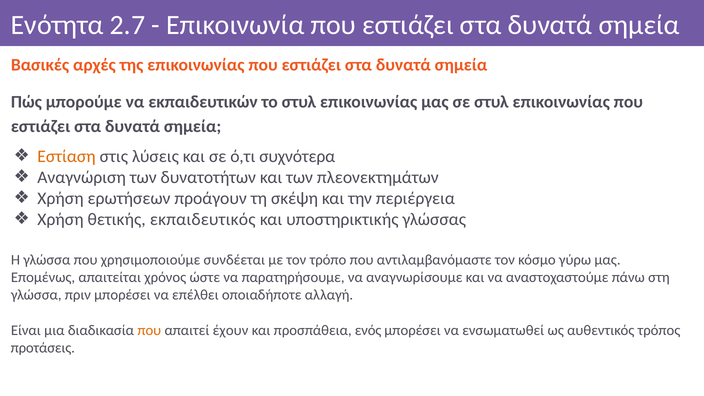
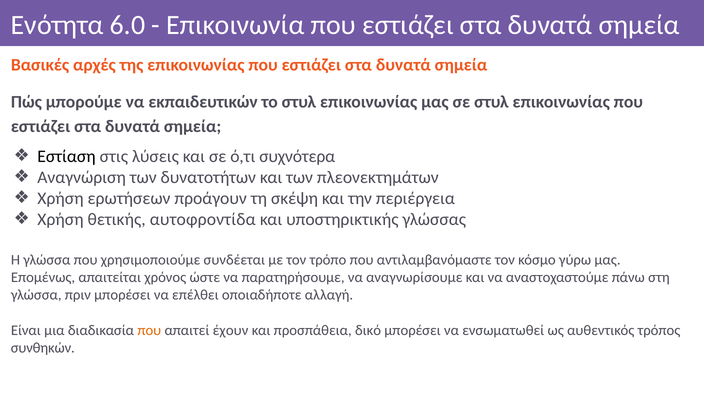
2.7: 2.7 -> 6.0
Εστίαση colour: orange -> black
εκπαιδευτικός: εκπαιδευτικός -> αυτοφροντίδα
ενός: ενός -> δικό
προτάσεις: προτάσεις -> συνθηκών
